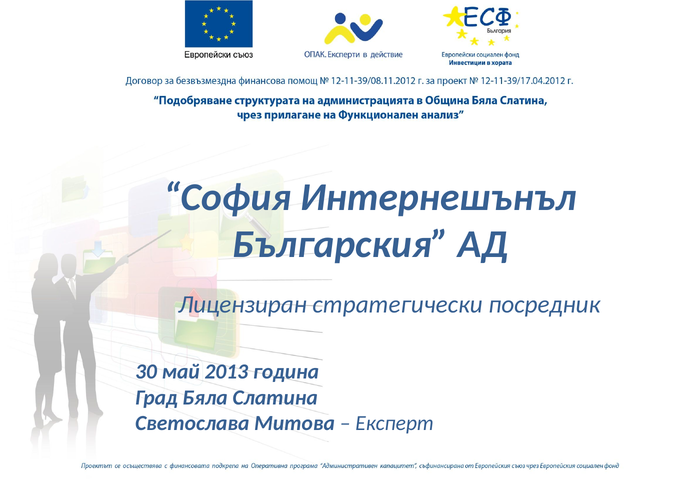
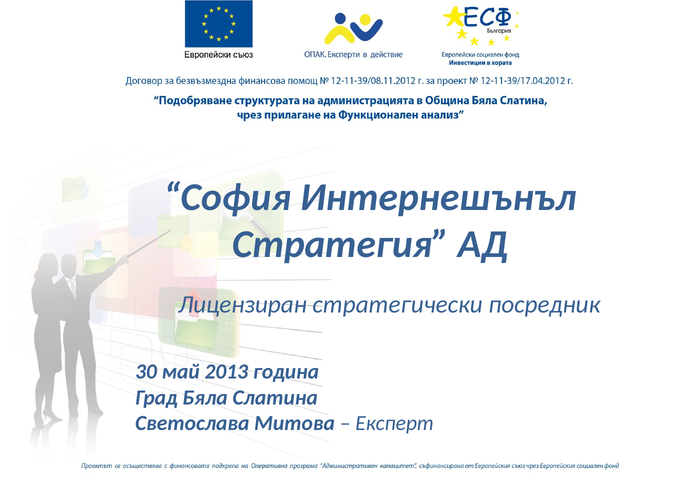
Българския: Българския -> Стратегия
